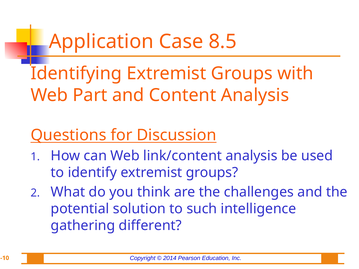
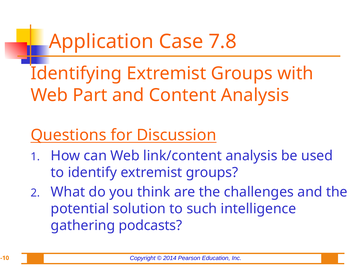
8.5: 8.5 -> 7.8
different: different -> podcasts
